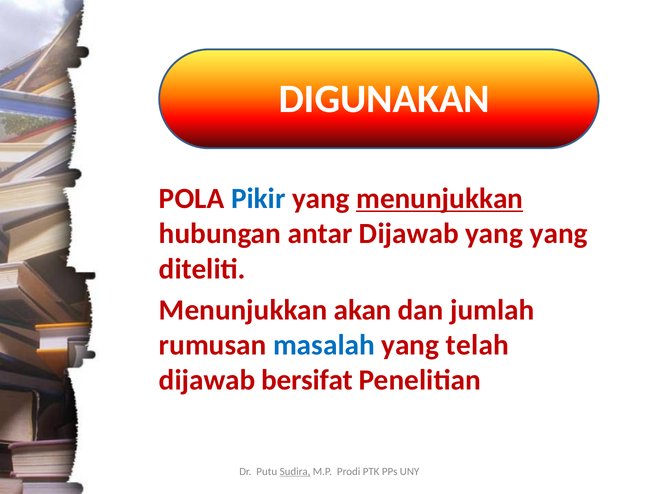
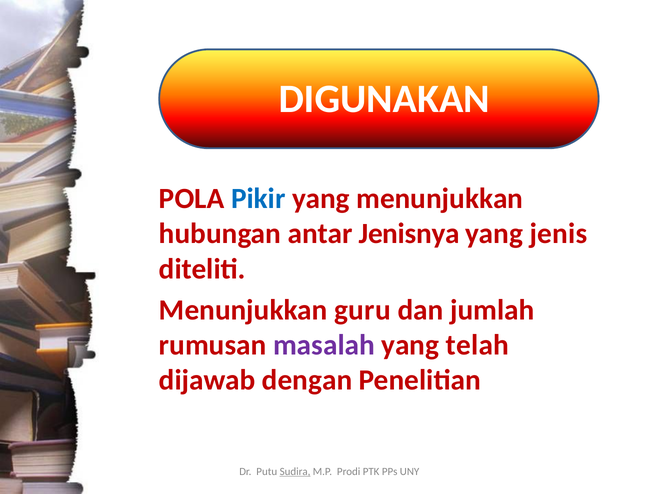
menunjukkan at (440, 199) underline: present -> none
antar Dijawab: Dijawab -> Jenisnya
yang yang: yang -> jenis
akan: akan -> guru
masalah colour: blue -> purple
bersifat: bersifat -> dengan
